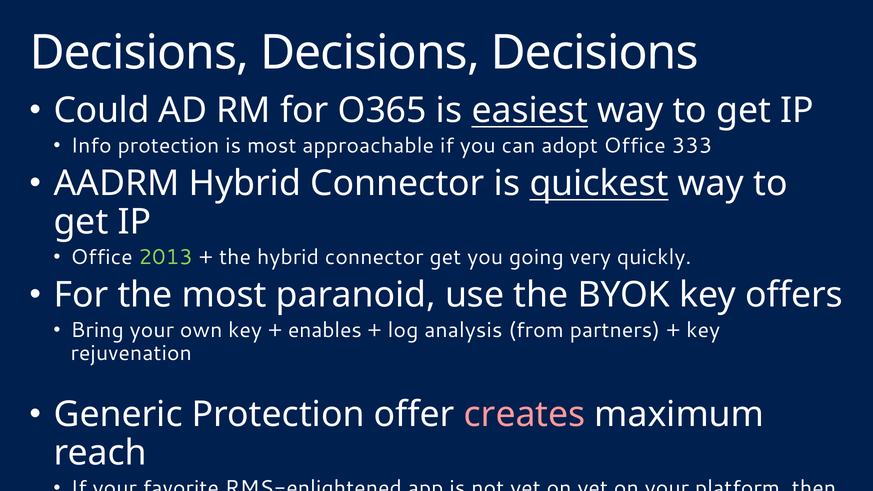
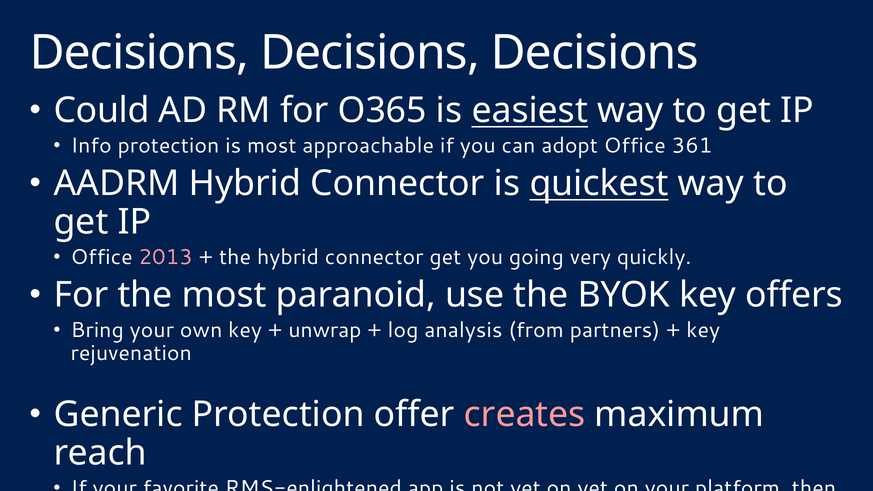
333: 333 -> 361
2013 colour: light green -> pink
enables: enables -> unwrap
